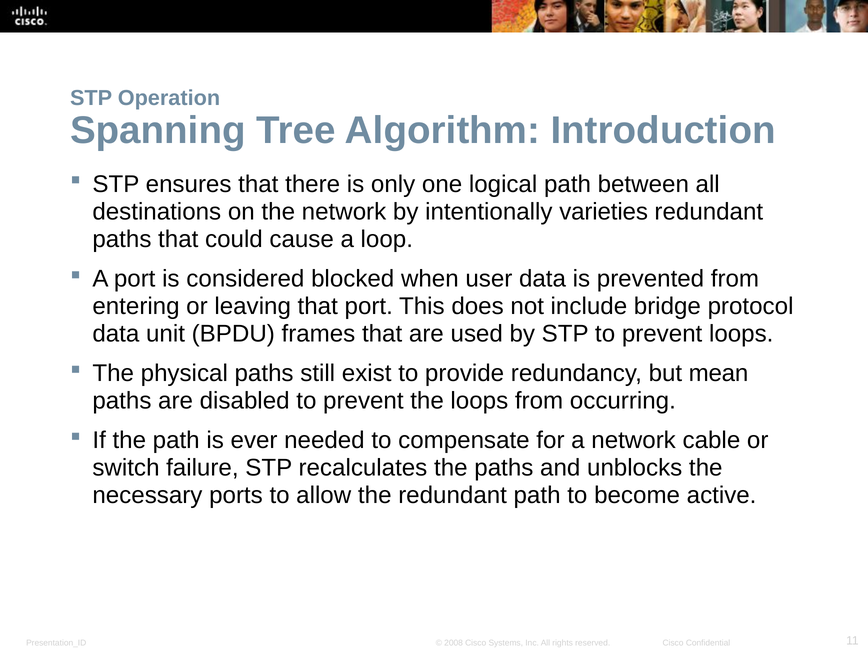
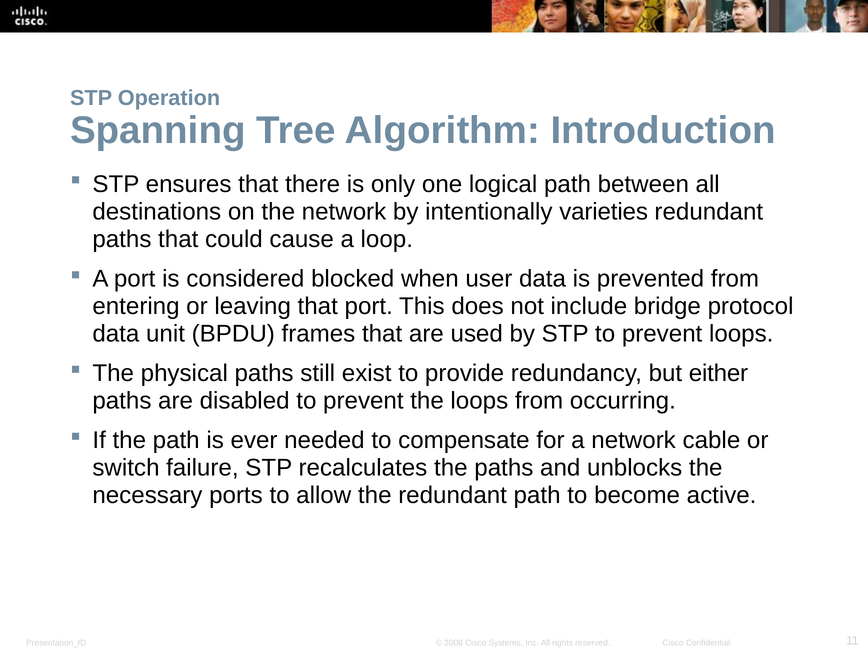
mean: mean -> either
